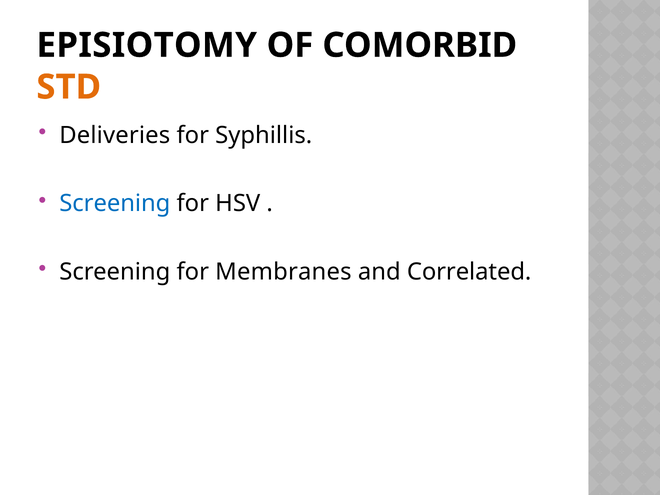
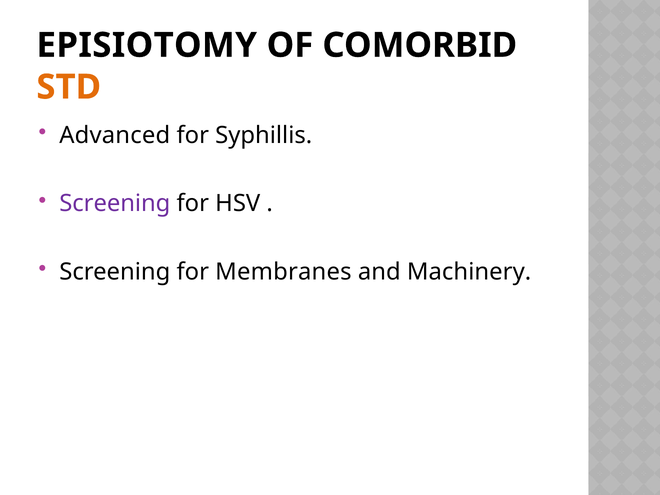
Deliveries: Deliveries -> Advanced
Screening at (115, 204) colour: blue -> purple
Correlated: Correlated -> Machinery
